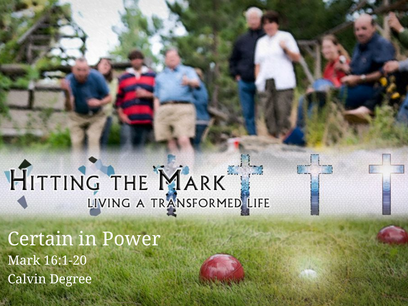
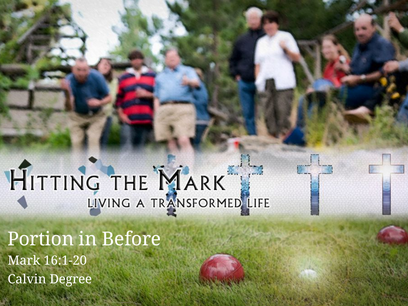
Certain: Certain -> Portion
Power: Power -> Before
